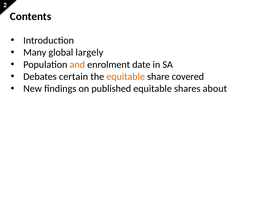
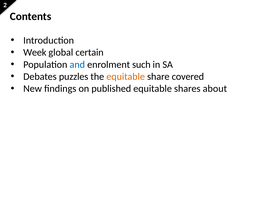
Many: Many -> Week
largely: largely -> certain
and colour: orange -> blue
date: date -> such
certain: certain -> puzzles
